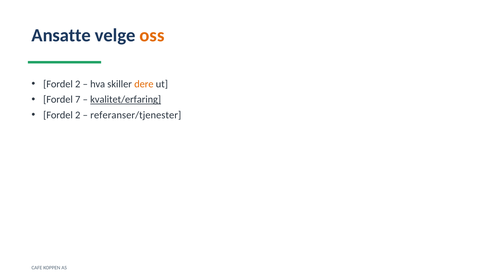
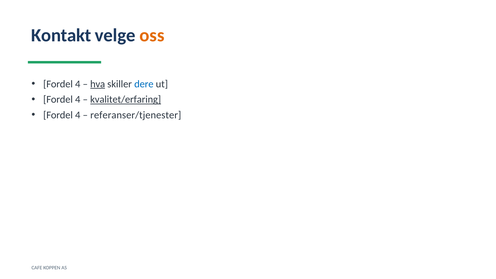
Ansatte: Ansatte -> Kontakt
2 at (78, 84): 2 -> 4
hva underline: none -> present
dere colour: orange -> blue
7 at (78, 100): 7 -> 4
2 at (78, 115): 2 -> 4
